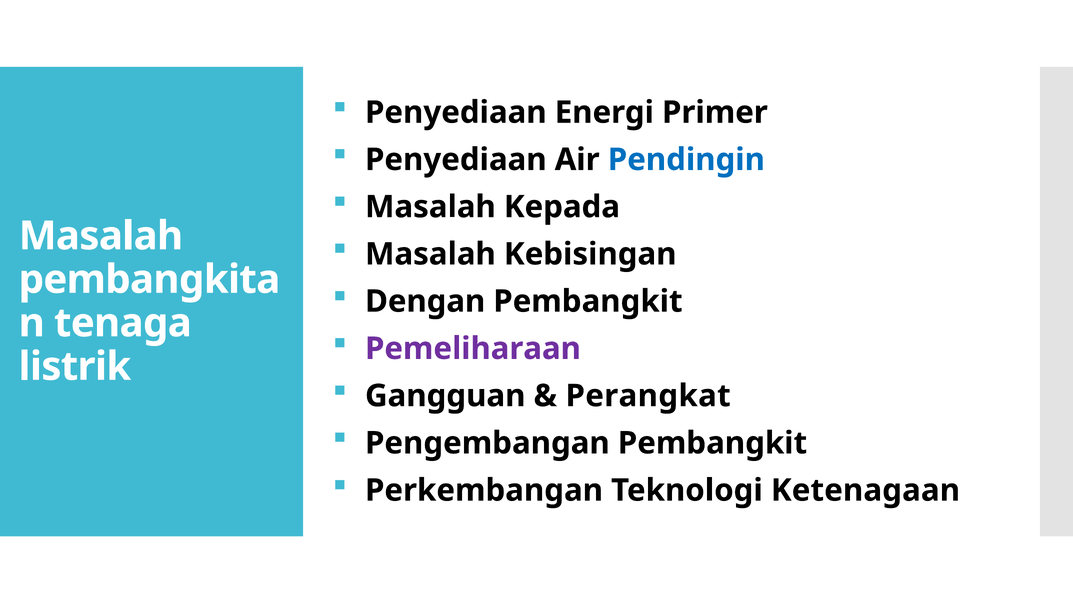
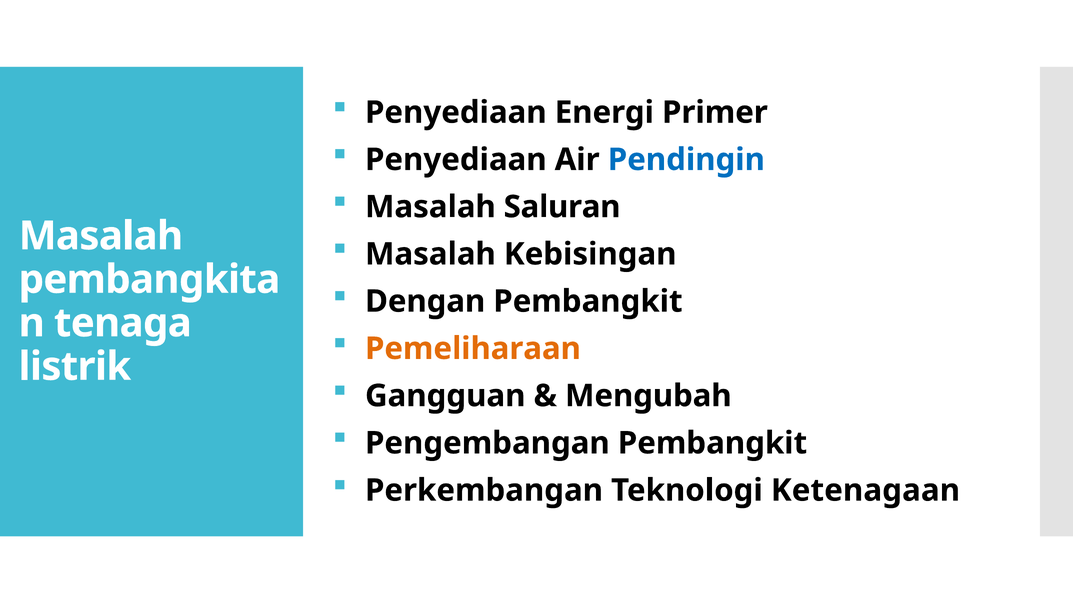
Kepada: Kepada -> Saluran
Pemeliharaan colour: purple -> orange
Perangkat: Perangkat -> Mengubah
